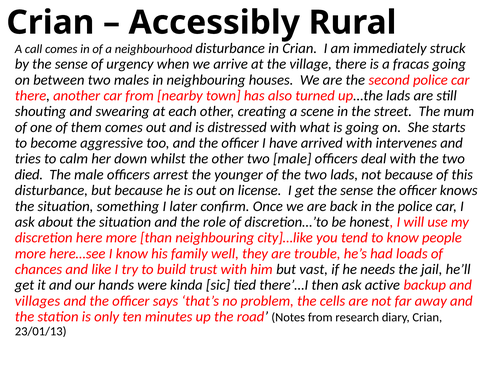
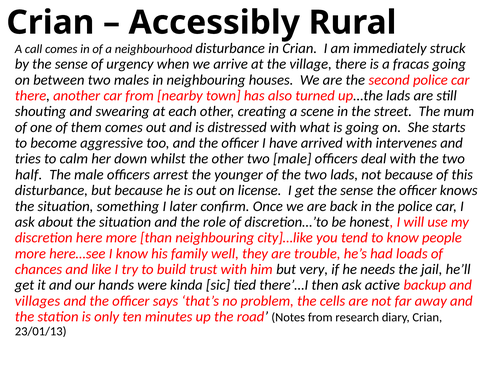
died: died -> half
vast: vast -> very
